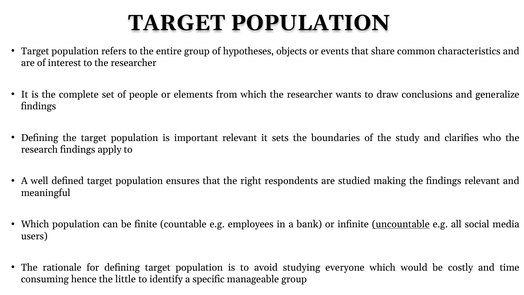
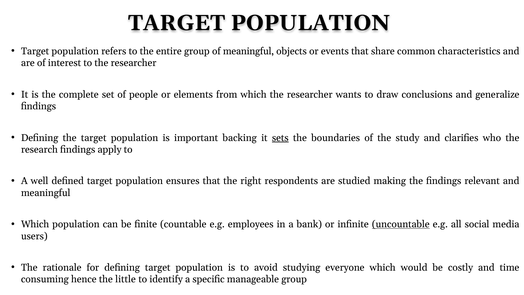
of hypotheses: hypotheses -> meaningful
important relevant: relevant -> backing
sets underline: none -> present
